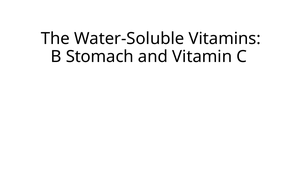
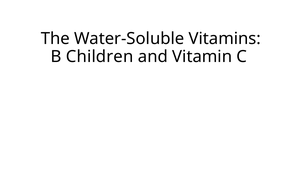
Stomach: Stomach -> Children
